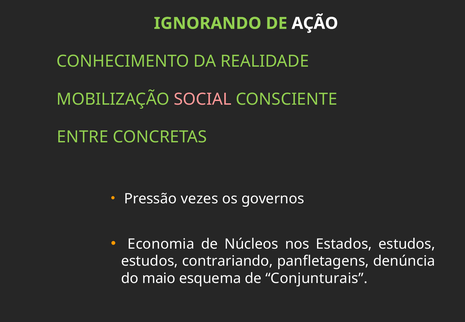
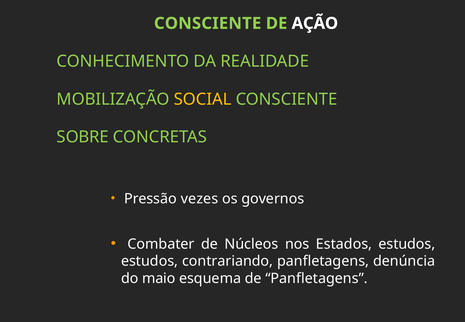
IGNORANDO at (208, 23): IGNORANDO -> CONSCIENTE
SOCIAL colour: pink -> yellow
ENTRE: ENTRE -> SOBRE
Economia: Economia -> Combater
de Conjunturais: Conjunturais -> Panfletagens
